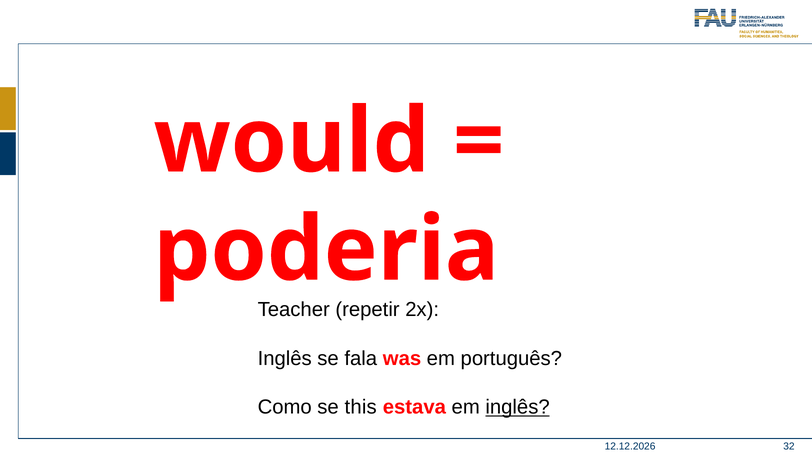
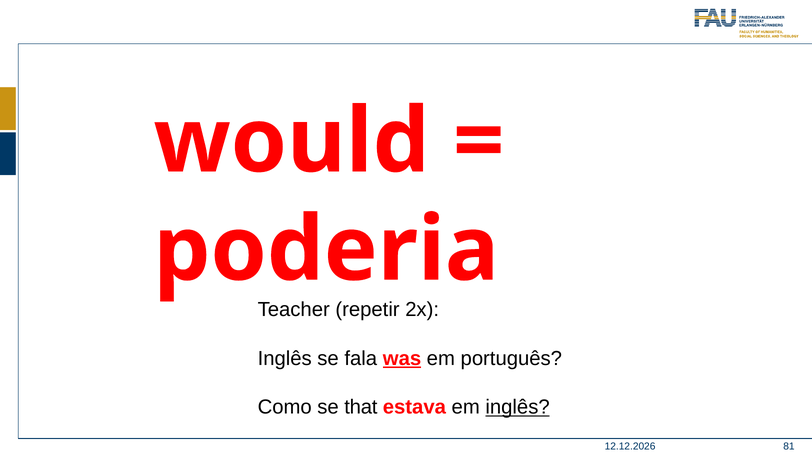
was underline: none -> present
this: this -> that
32: 32 -> 81
